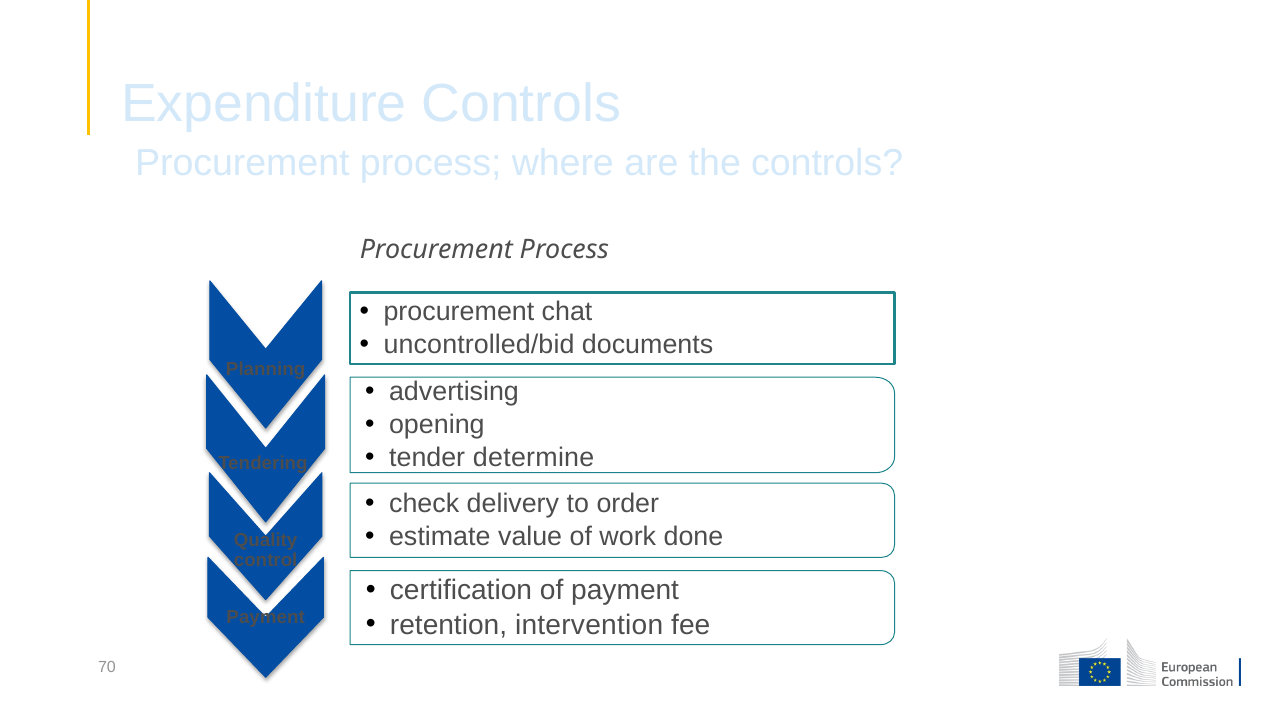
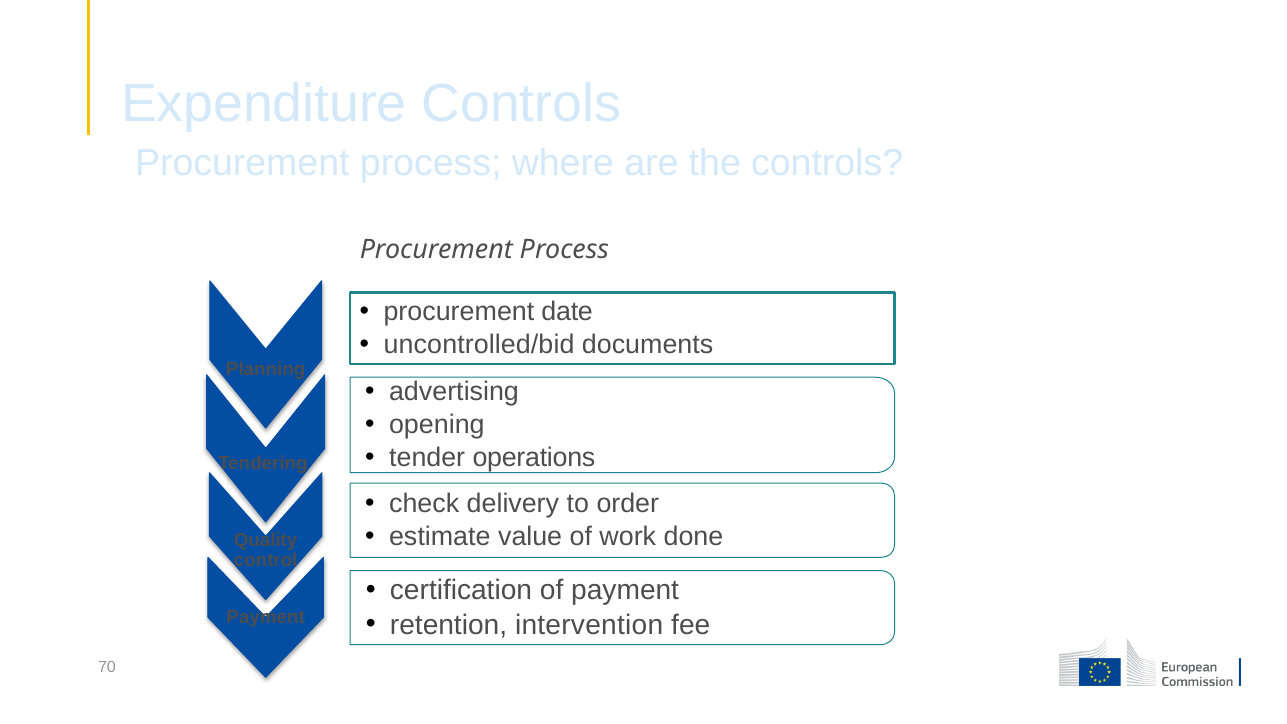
chat: chat -> date
determine: determine -> operations
